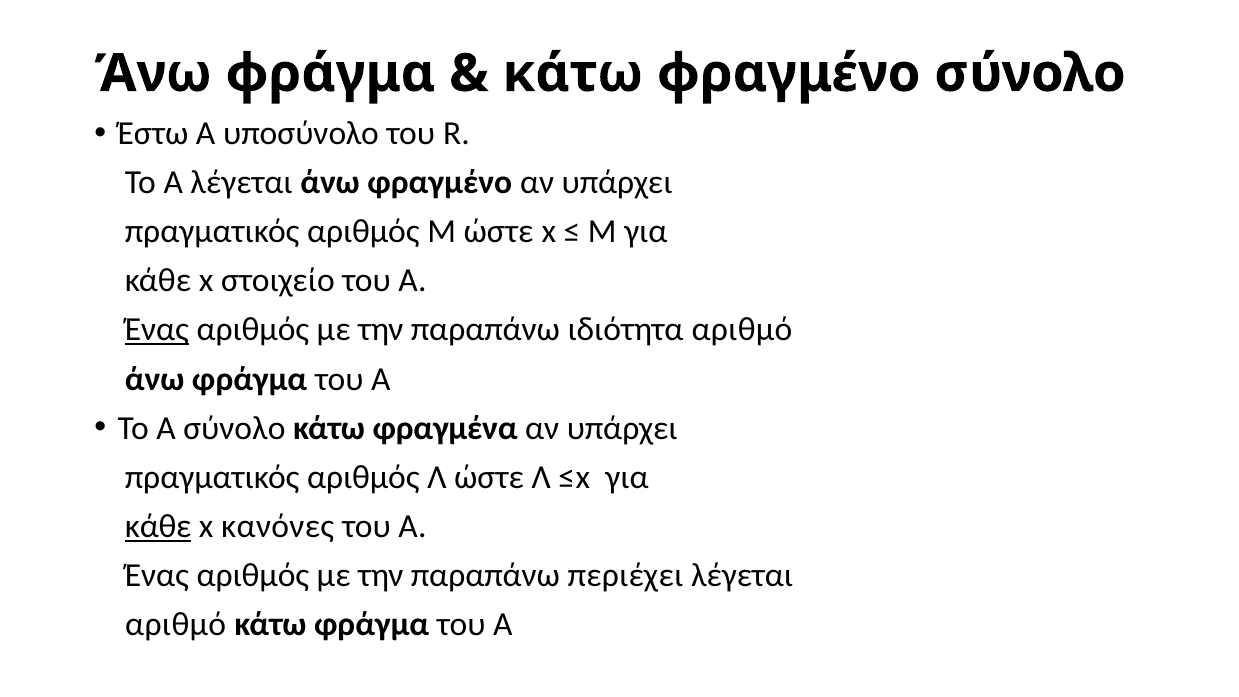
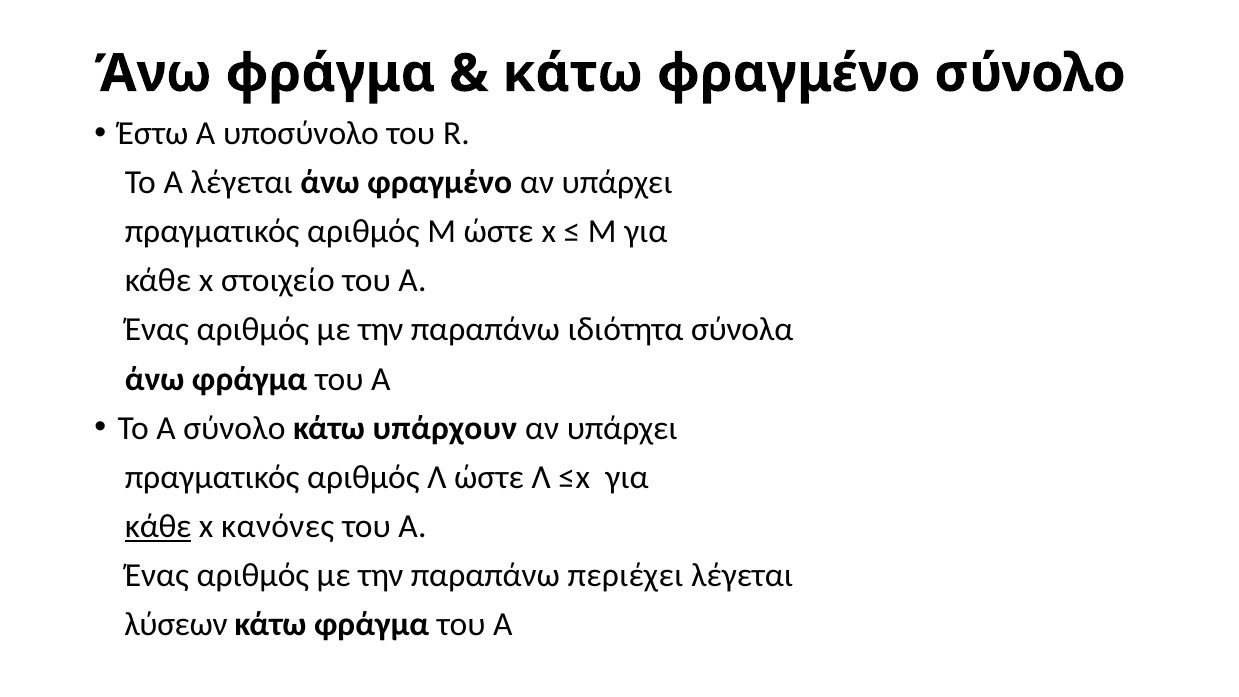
Ένας at (157, 330) underline: present -> none
ιδιότητα αριθμό: αριθμό -> σύνολα
φραγμένα: φραγμένα -> υπάρχουν
αριθμό at (176, 625): αριθμό -> λύσεων
